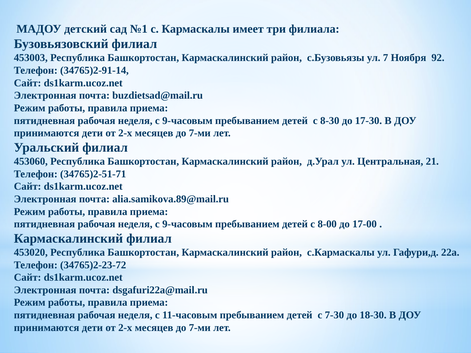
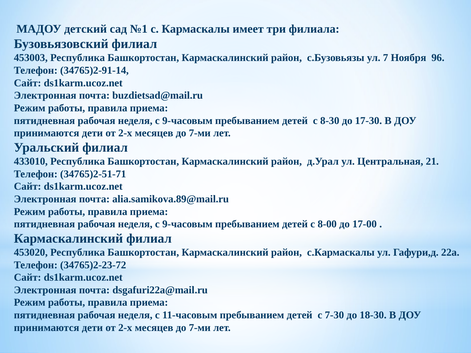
92: 92 -> 96
453060: 453060 -> 433010
